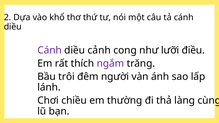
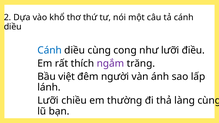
Cánh at (50, 50) colour: purple -> blue
diều cảnh: cảnh -> cùng
trôi: trôi -> việt
Chơi at (48, 101): Chơi -> Lưỡi
